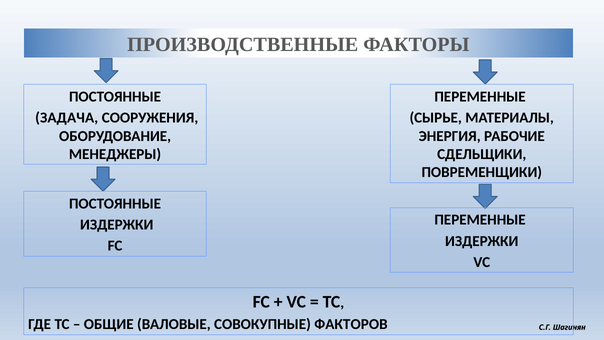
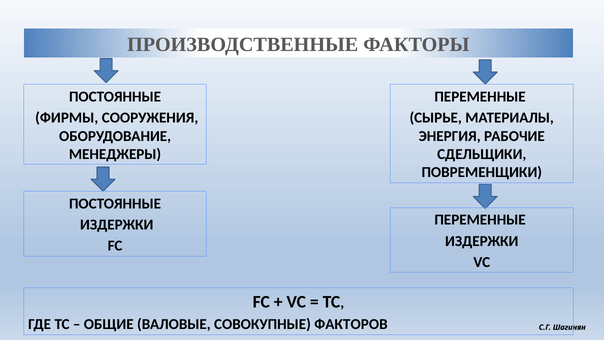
ЗАДАЧА: ЗАДАЧА -> ФИРМЫ
